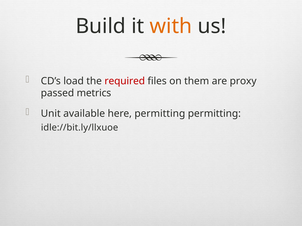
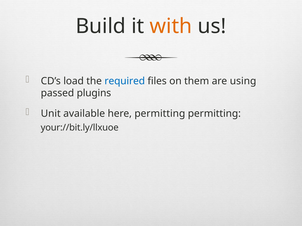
required colour: red -> blue
proxy: proxy -> using
metrics: metrics -> plugins
idle://bit.ly/llxuoe: idle://bit.ly/llxuoe -> your://bit.ly/llxuoe
